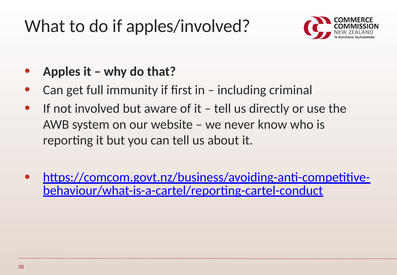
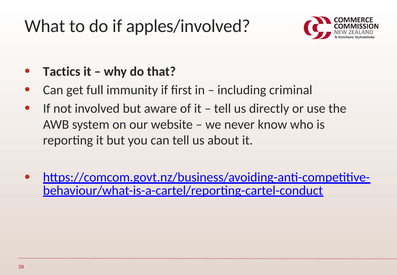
Apples: Apples -> Tactics
